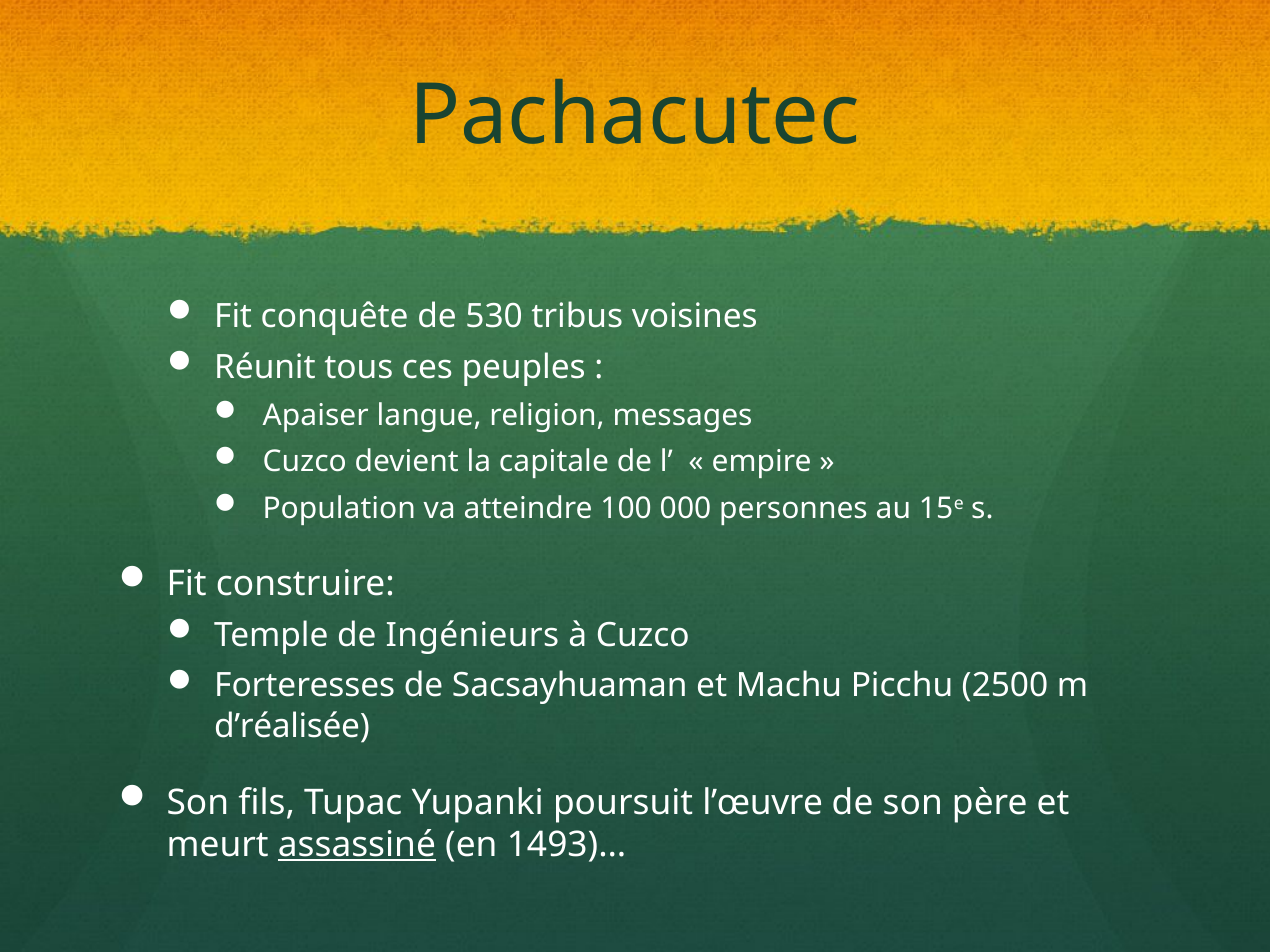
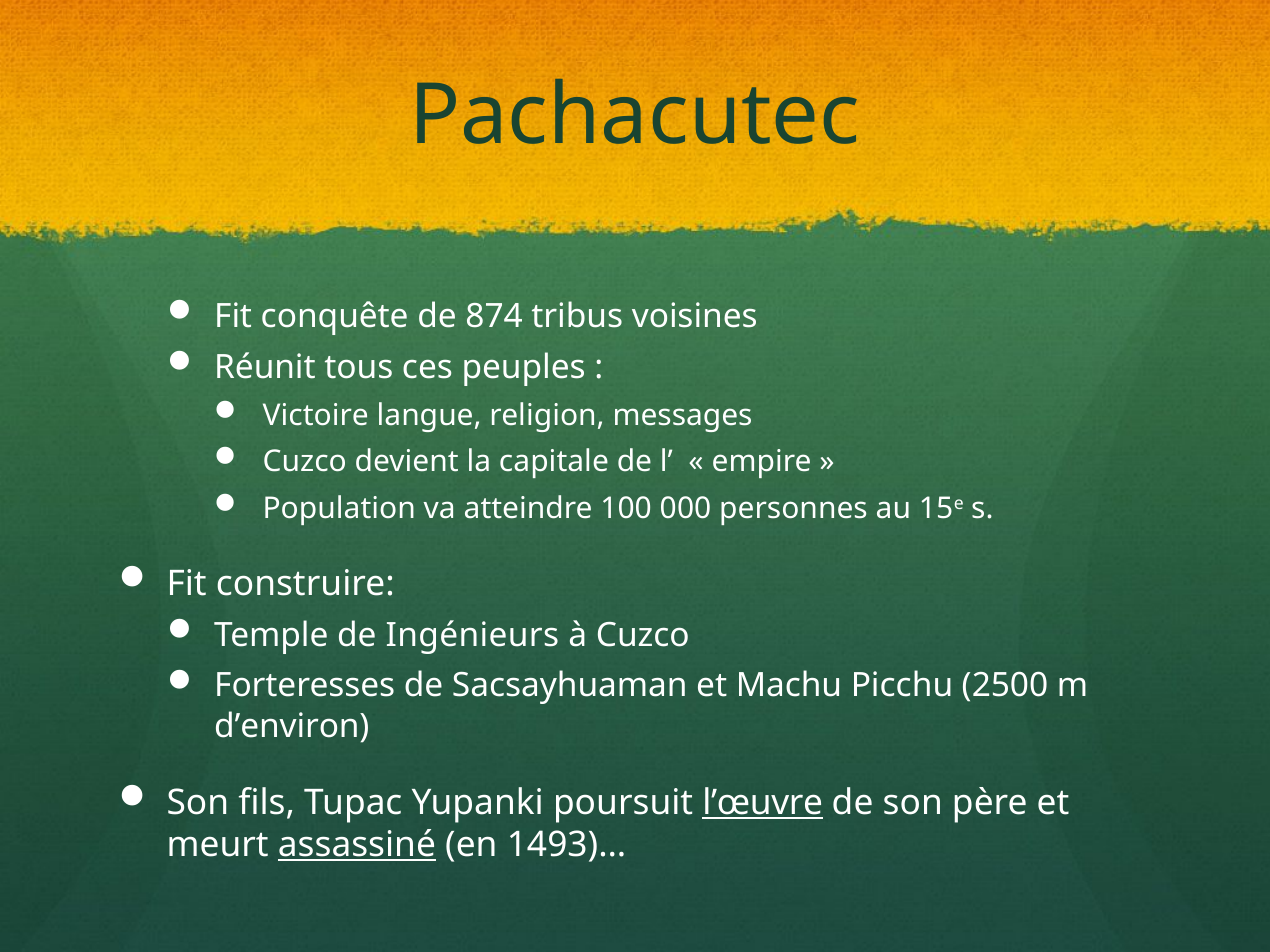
530: 530 -> 874
Apaiser: Apaiser -> Victoire
d’réalisée: d’réalisée -> d’environ
l’œuvre underline: none -> present
